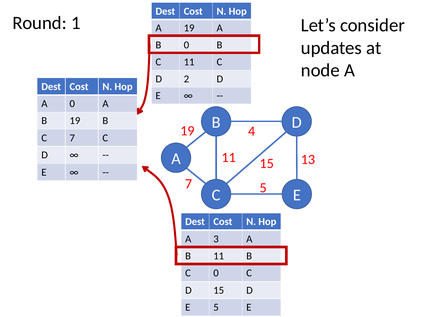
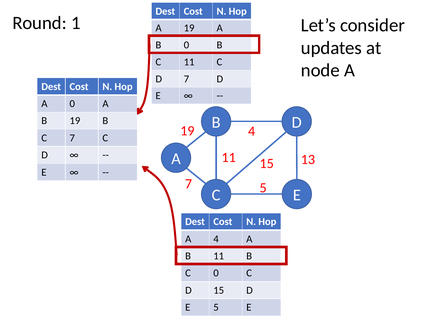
D 2: 2 -> 7
A 3: 3 -> 4
